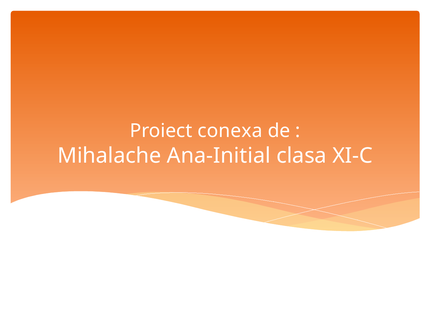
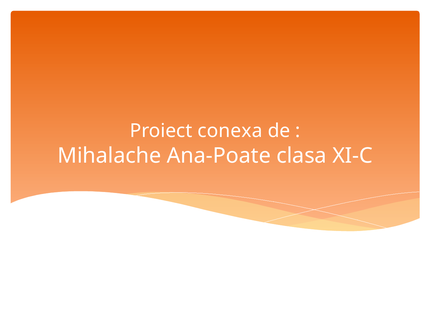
Ana-Initial: Ana-Initial -> Ana-Poate
